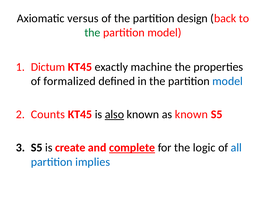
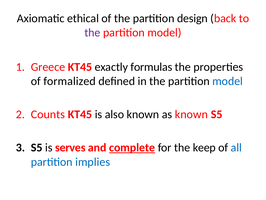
versus: versus -> ethical
the at (92, 33) colour: green -> purple
Dictum: Dictum -> Greece
machine: machine -> formulas
also underline: present -> none
create: create -> serves
logic: logic -> keep
